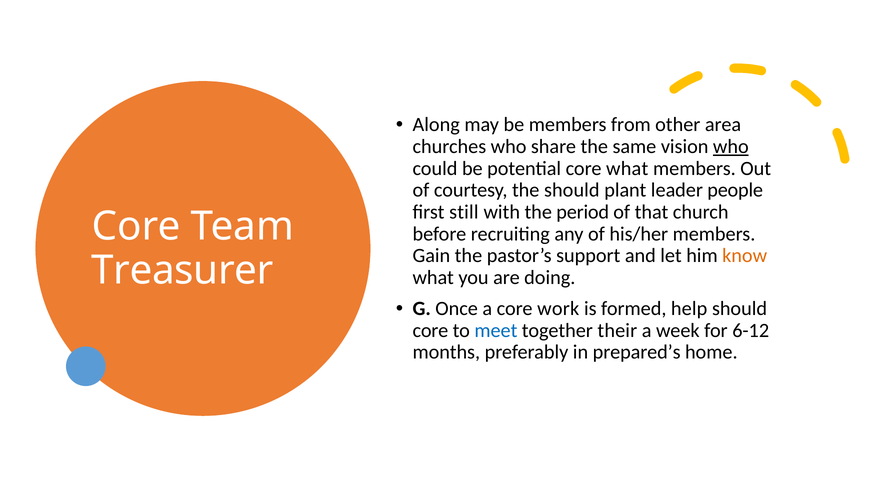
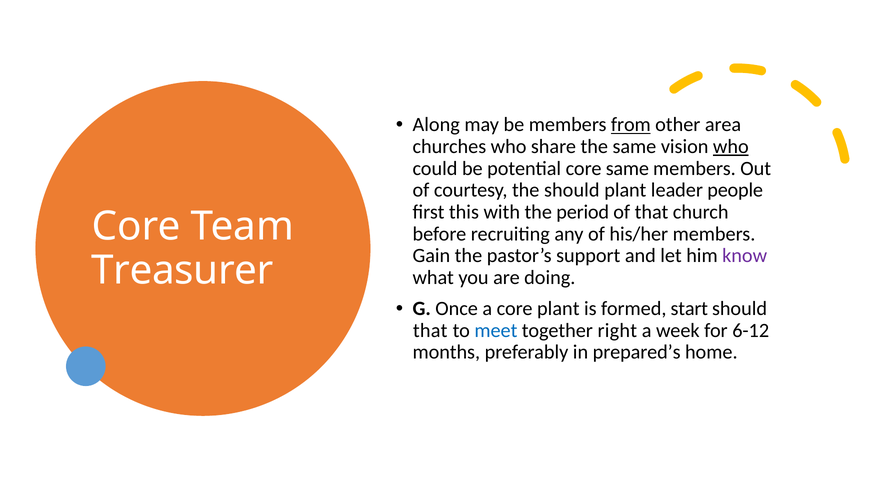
from underline: none -> present
core what: what -> same
still: still -> this
know colour: orange -> purple
core work: work -> plant
help: help -> start
core at (430, 331): core -> that
their: their -> right
